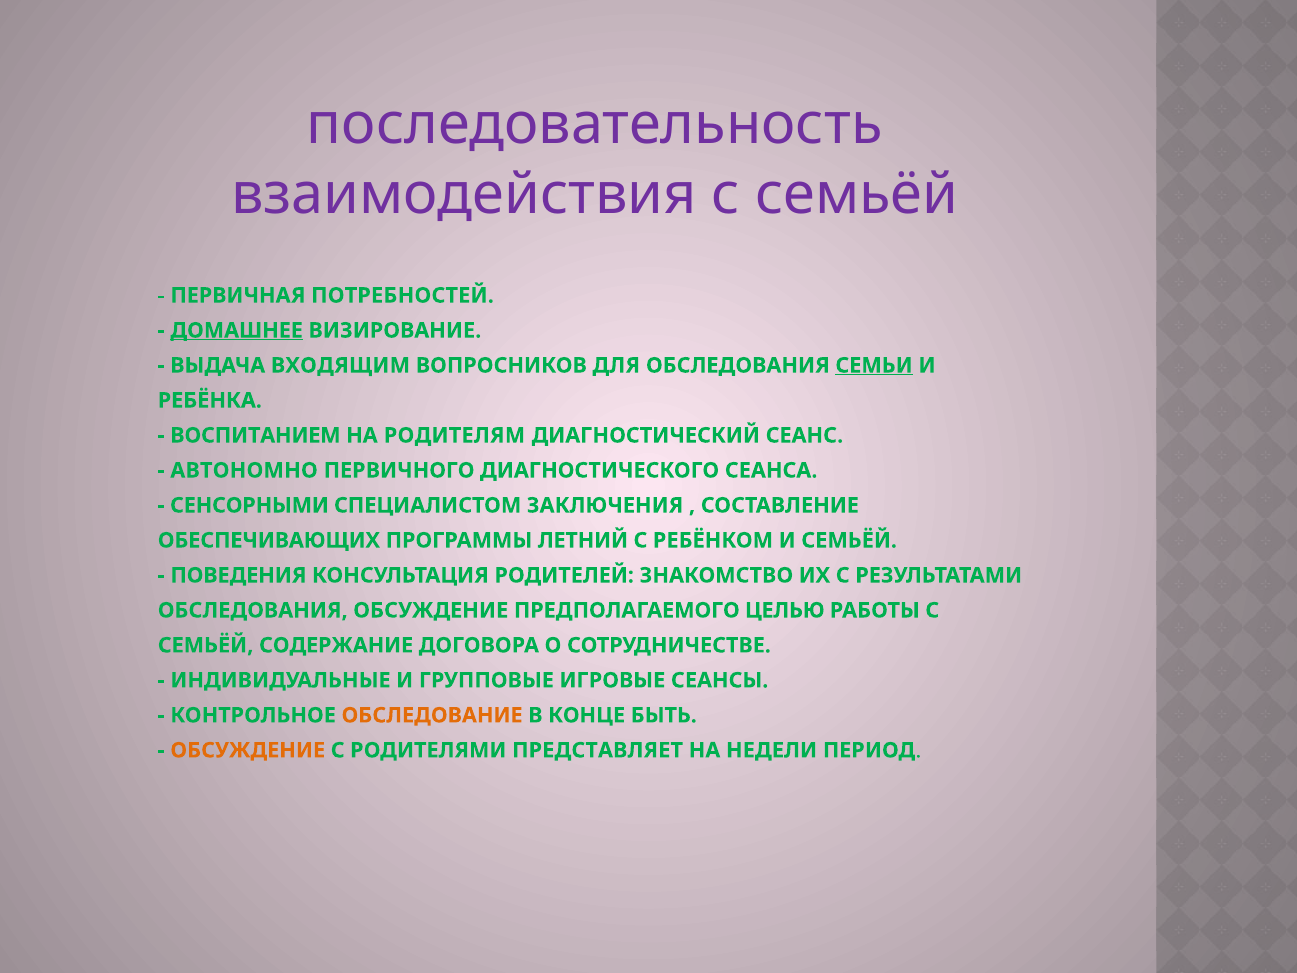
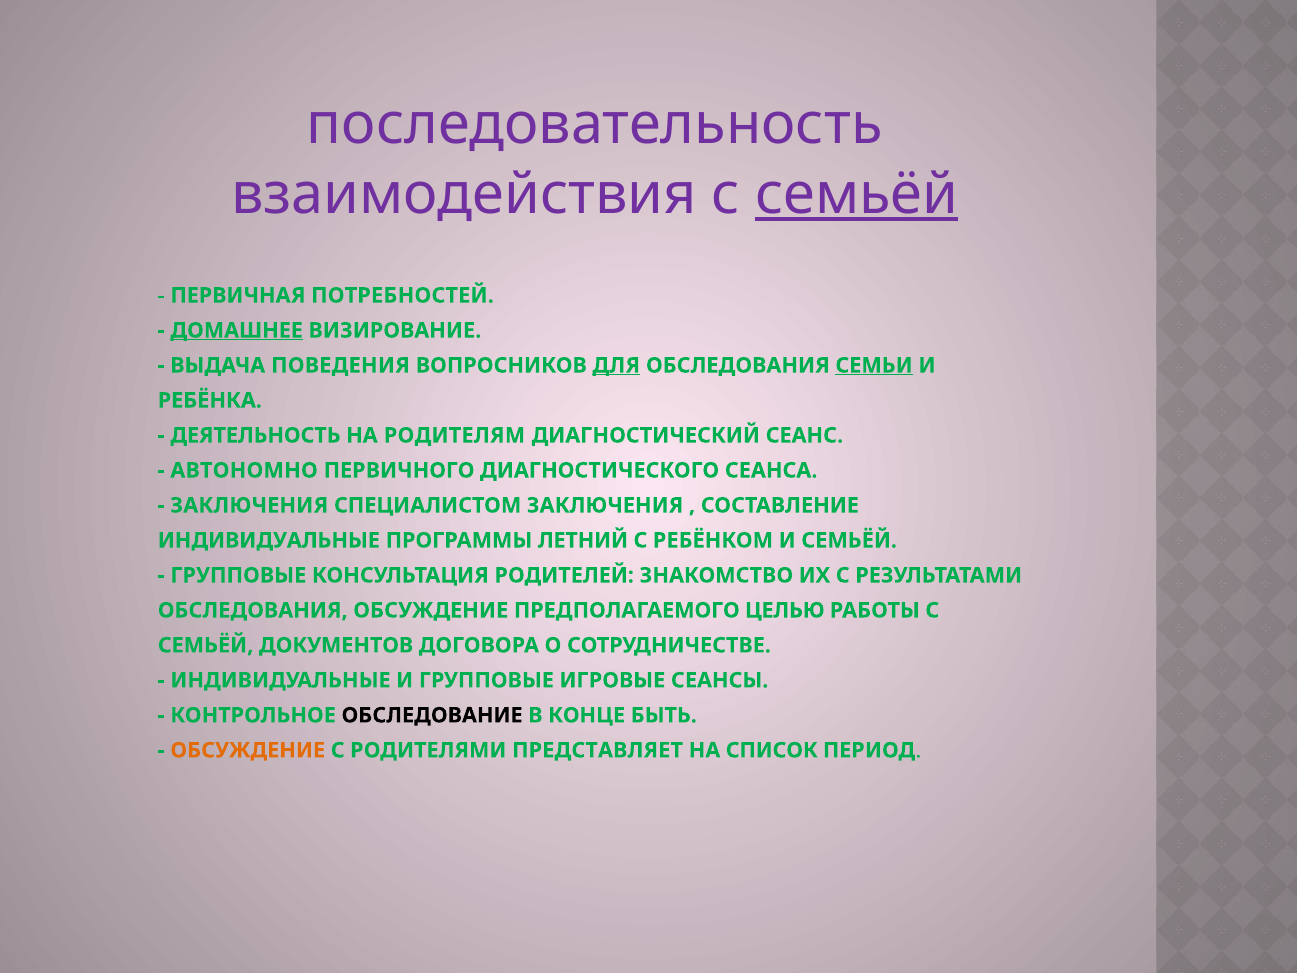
семьёй at (857, 194) underline: none -> present
ВХОДЯЩИМ: ВХОДЯЩИМ -> ПОВЕДЕНИЯ
ДЛЯ underline: none -> present
ВОСПИТАНИЕМ: ВОСПИТАНИЕМ -> ДЕЯТЕЛЬНОСТЬ
СЕНСОРНЫМИ at (249, 505): СЕНСОРНЫМИ -> ЗАКЛЮЧЕНИЯ
ОБЕСПЕЧИВАЮЩИХ at (269, 540): ОБЕСПЕЧИВАЮЩИХ -> ИНДИВИДУАЛЬНЫЕ
ПОВЕДЕНИЯ at (238, 575): ПОВЕДЕНИЯ -> ГРУППОВЫЕ
СОДЕРЖАНИЕ: СОДЕРЖАНИЕ -> ДОКУМЕНТОВ
ОБСЛЕДОВАНИЕ colour: orange -> black
НЕДЕЛИ: НЕДЕЛИ -> СПИСОК
